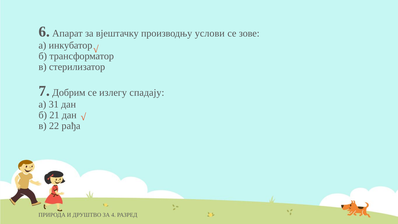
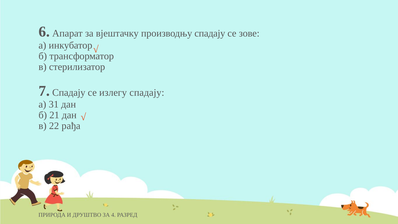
производњу услови: услови -> спадају
7 Добрим: Добрим -> Спадају
